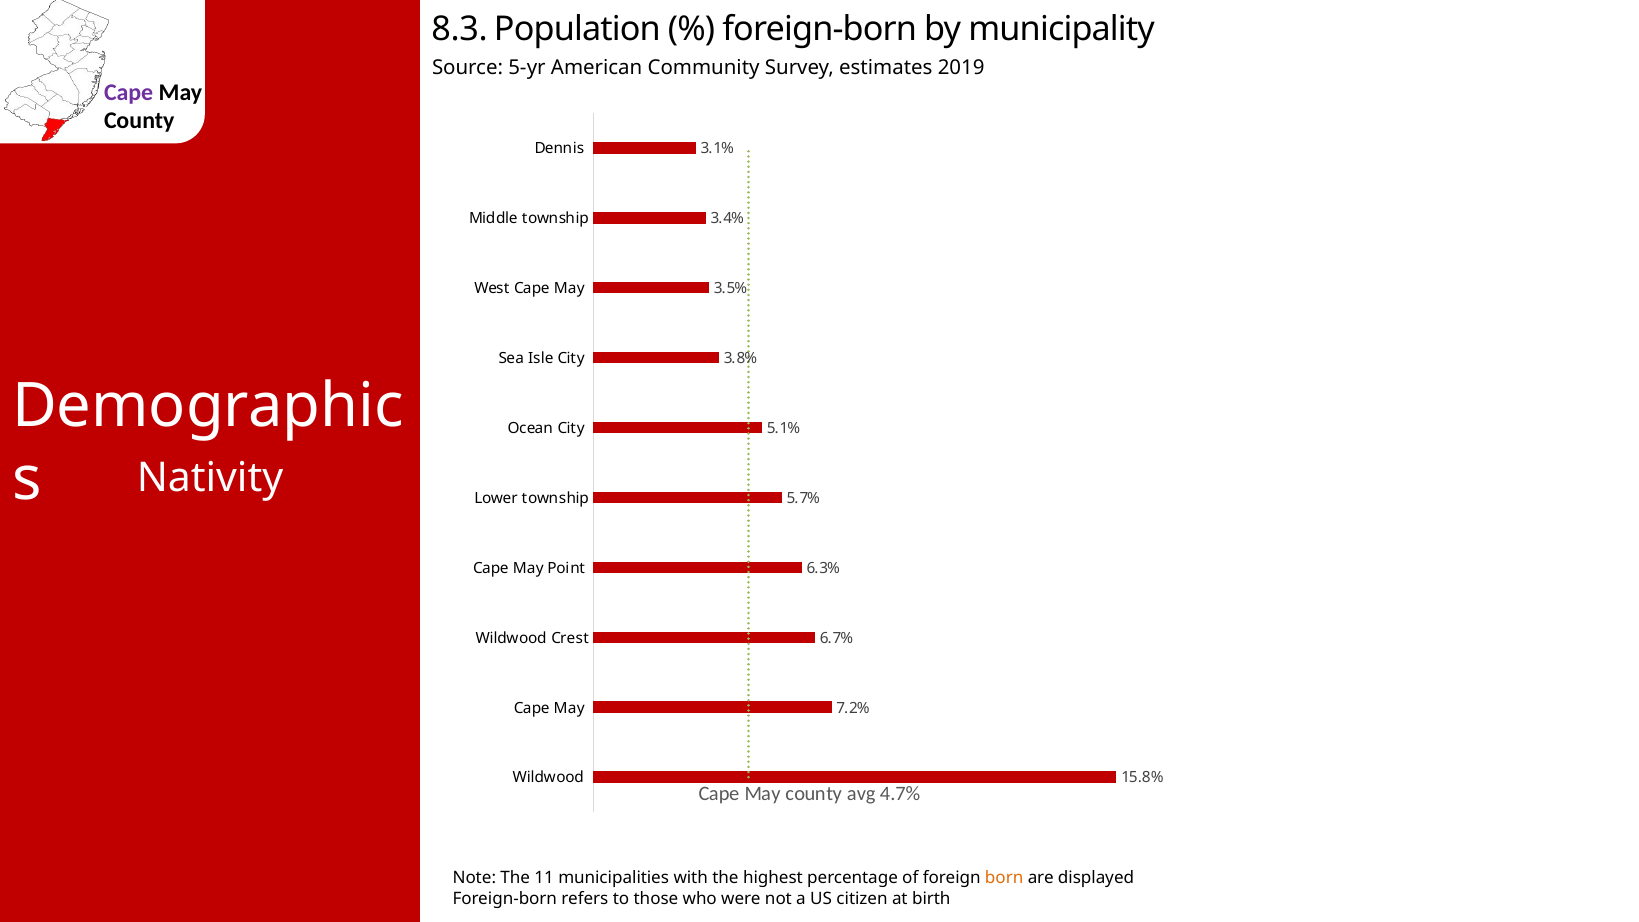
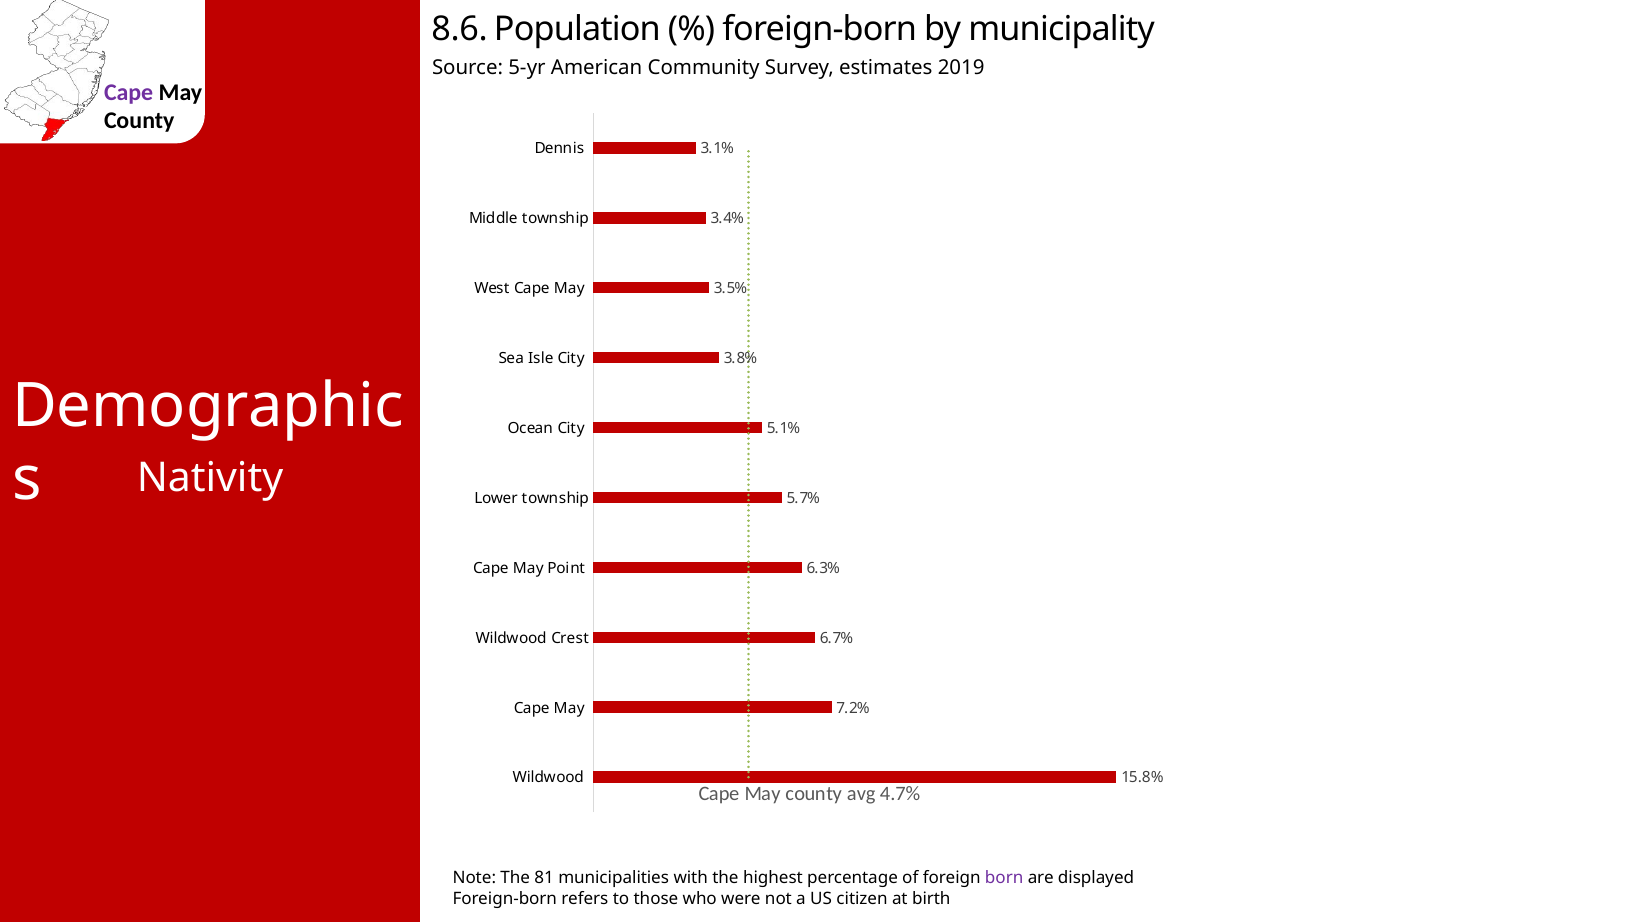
8.3: 8.3 -> 8.6
11: 11 -> 81
born colour: orange -> purple
